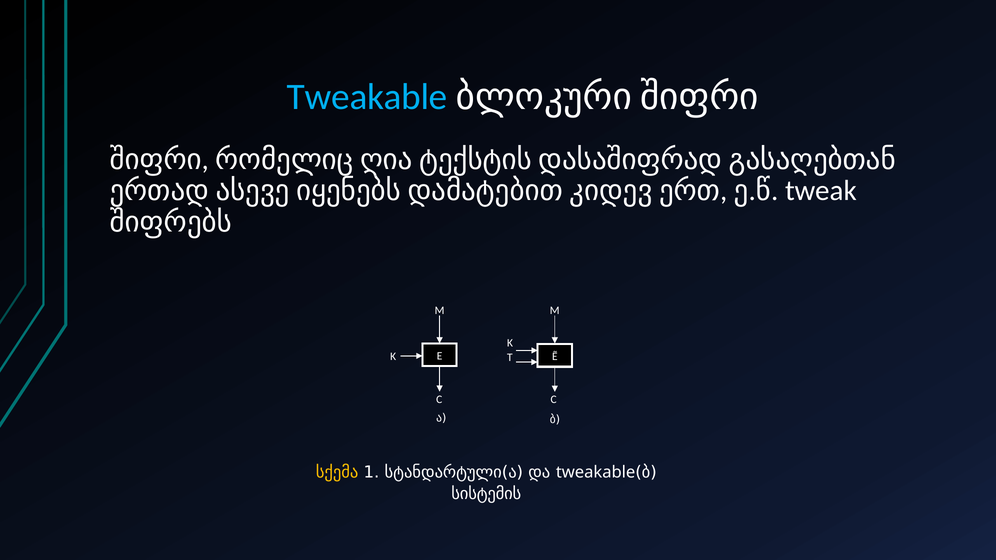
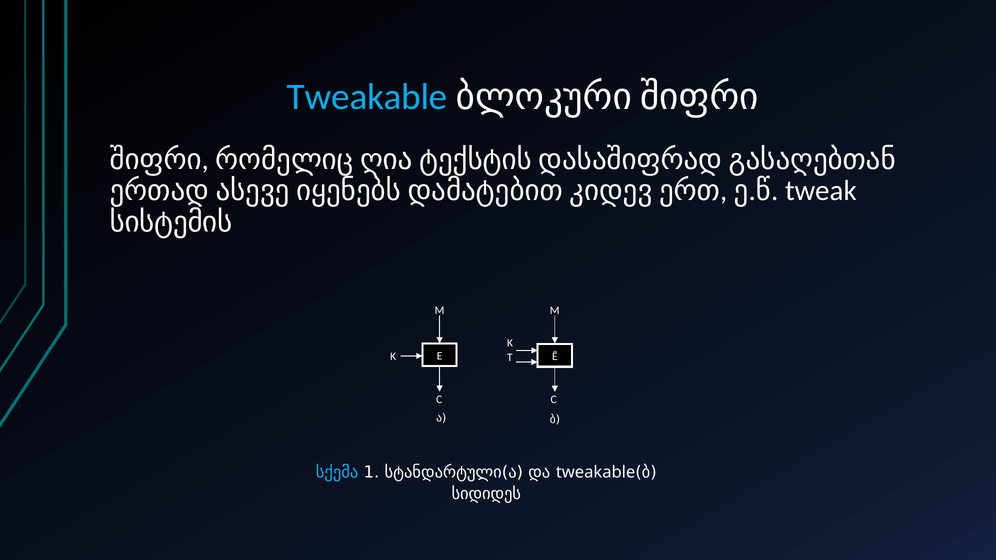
შიფრებს: შიფრებს -> სისტემის
სქემა colour: yellow -> light blue
სისტემის: სისტემის -> სიდიდეს
